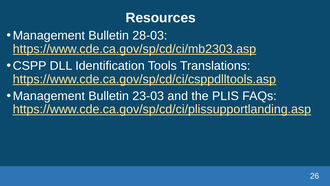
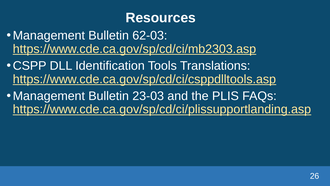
28-03: 28-03 -> 62-03
